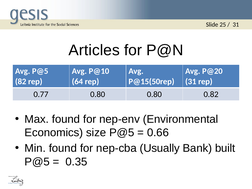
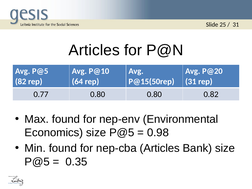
0.66: 0.66 -> 0.98
nep-cba Usually: Usually -> Articles
Bank built: built -> size
